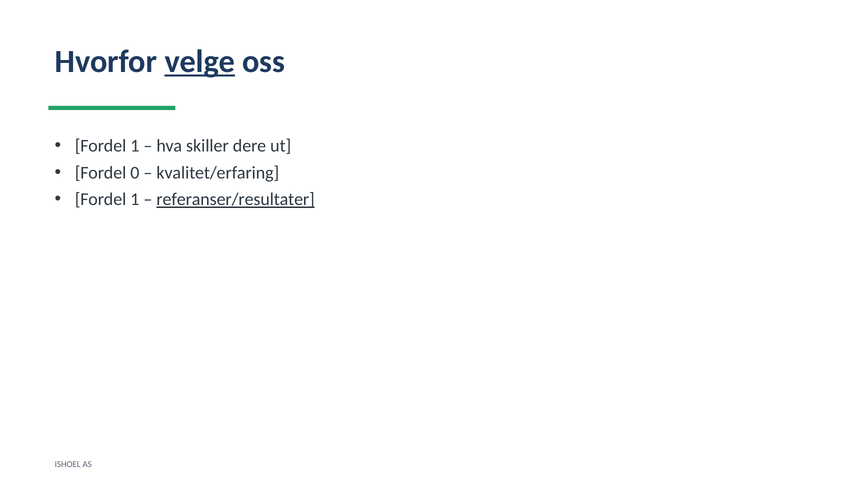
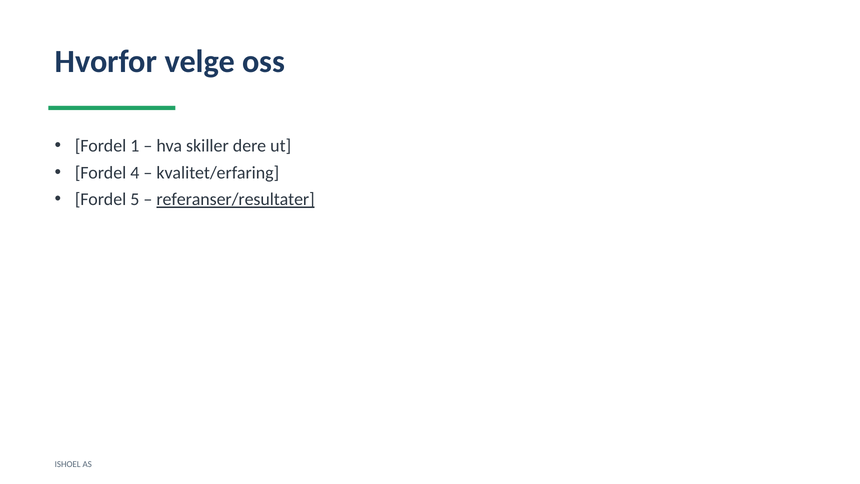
velge underline: present -> none
0: 0 -> 4
1 at (135, 199): 1 -> 5
